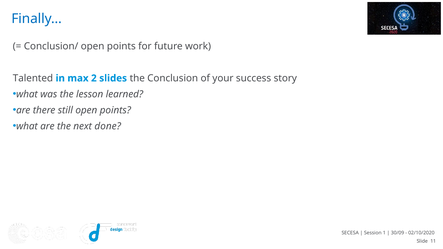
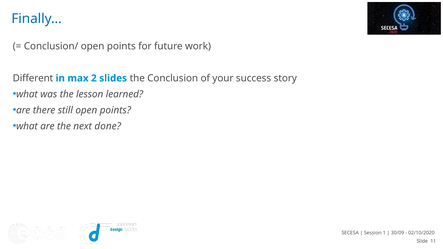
Talented: Talented -> Different
